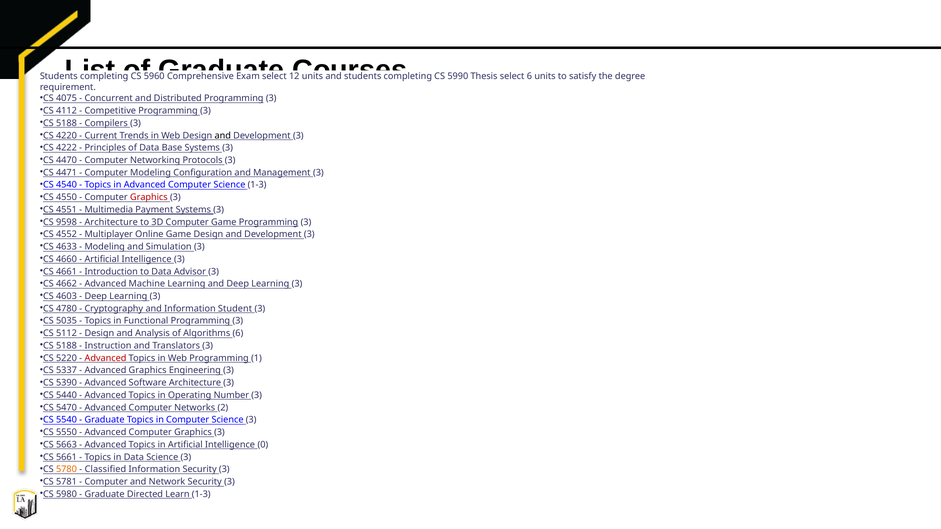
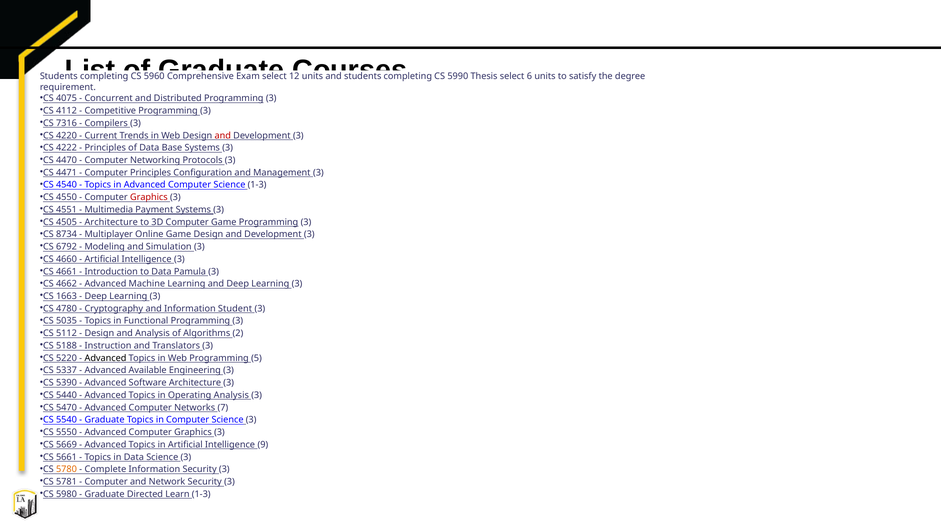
5188 at (66, 123): 5188 -> 7316
and at (223, 136) colour: black -> red
Computer Modeling: Modeling -> Principles
9598: 9598 -> 4505
4552: 4552 -> 8734
4633: 4633 -> 6792
Advisor: Advisor -> Pamula
4603: 4603 -> 1663
Algorithms 6: 6 -> 2
Advanced at (106, 358) colour: red -> black
1: 1 -> 5
Advanced Graphics: Graphics -> Available
Operating Number: Number -> Analysis
2: 2 -> 7
5663: 5663 -> 5669
0: 0 -> 9
Classified: Classified -> Complete
